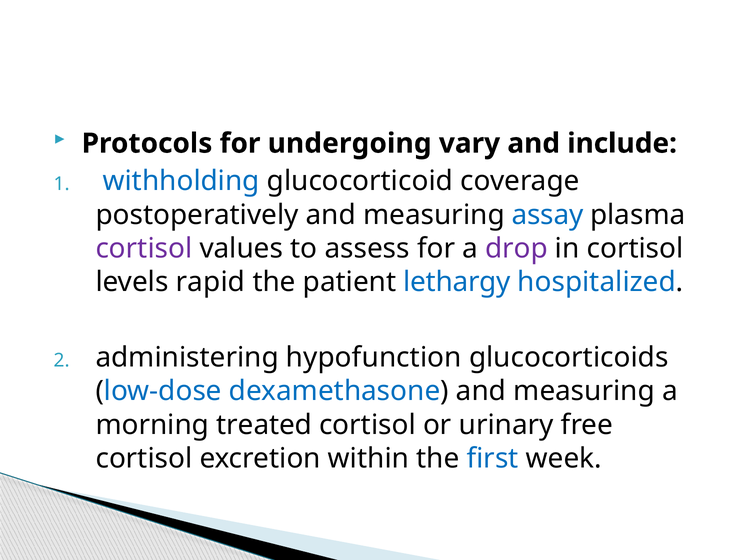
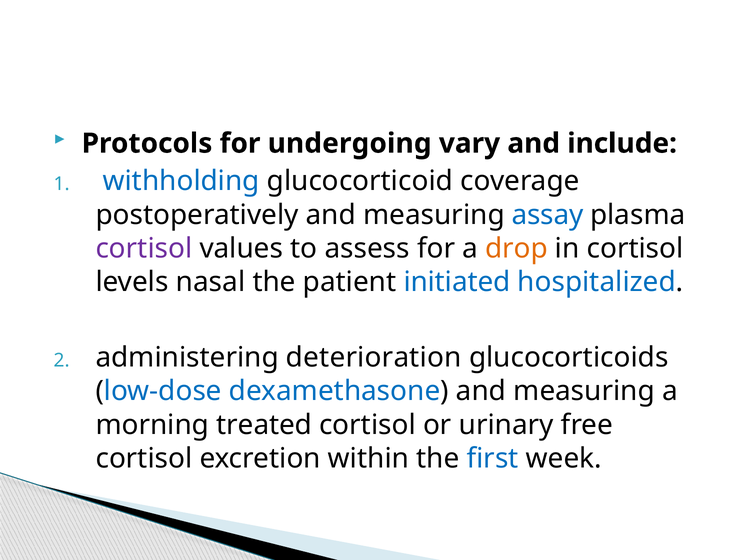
drop colour: purple -> orange
rapid: rapid -> nasal
lethargy: lethargy -> initiated
hypofunction: hypofunction -> deterioration
